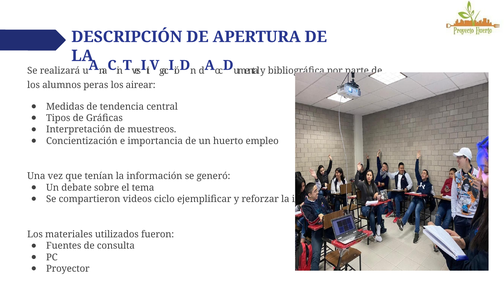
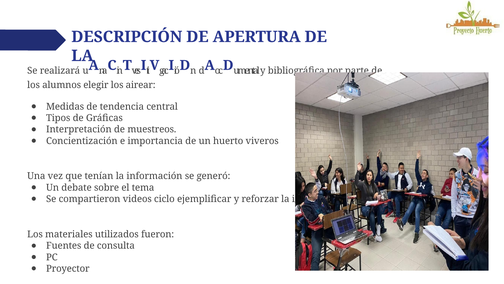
peras: peras -> elegir
empleo: empleo -> viveros
